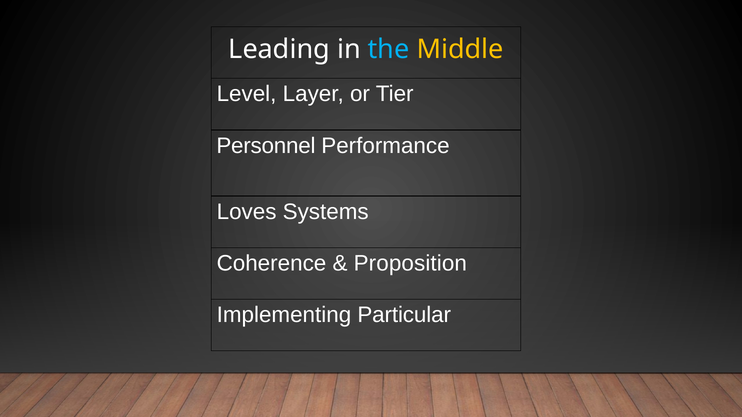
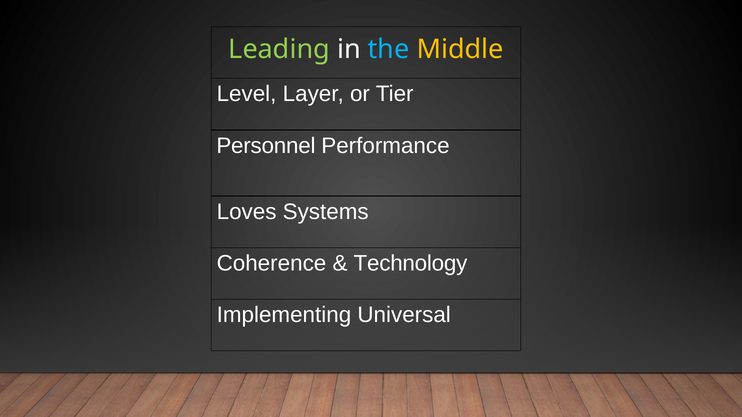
Leading colour: white -> light green
Proposition: Proposition -> Technology
Particular: Particular -> Universal
